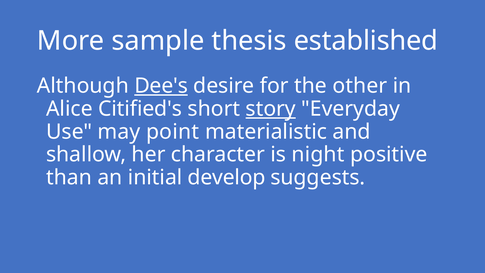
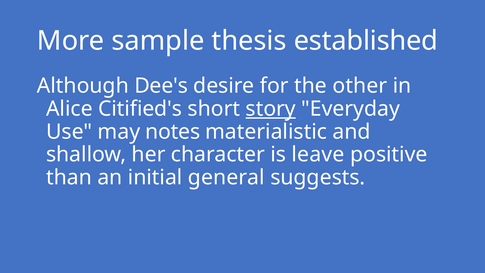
Dee's underline: present -> none
point: point -> notes
night: night -> leave
develop: develop -> general
